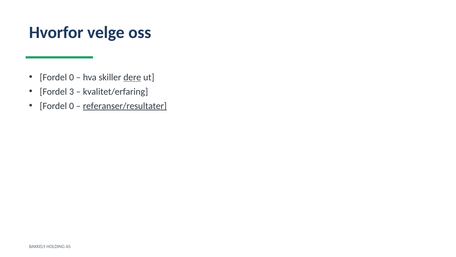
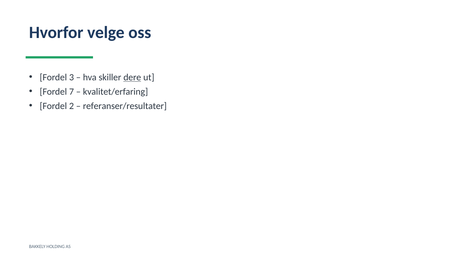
0 at (72, 77): 0 -> 3
3: 3 -> 7
0 at (72, 106): 0 -> 2
referanser/resultater underline: present -> none
